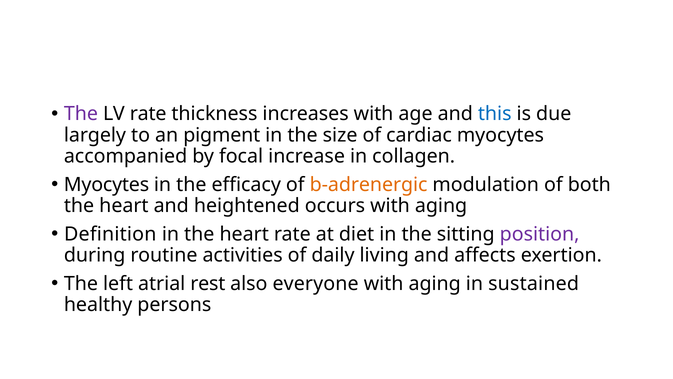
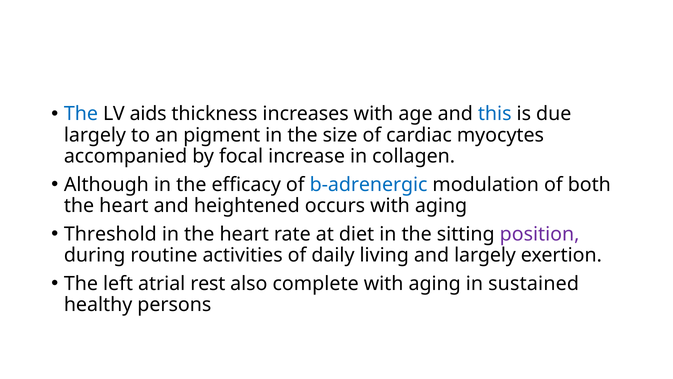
The at (81, 114) colour: purple -> blue
LV rate: rate -> aids
Myocytes at (106, 184): Myocytes -> Although
b-adrenergic colour: orange -> blue
Definition: Definition -> Threshold
and affects: affects -> largely
everyone: everyone -> complete
